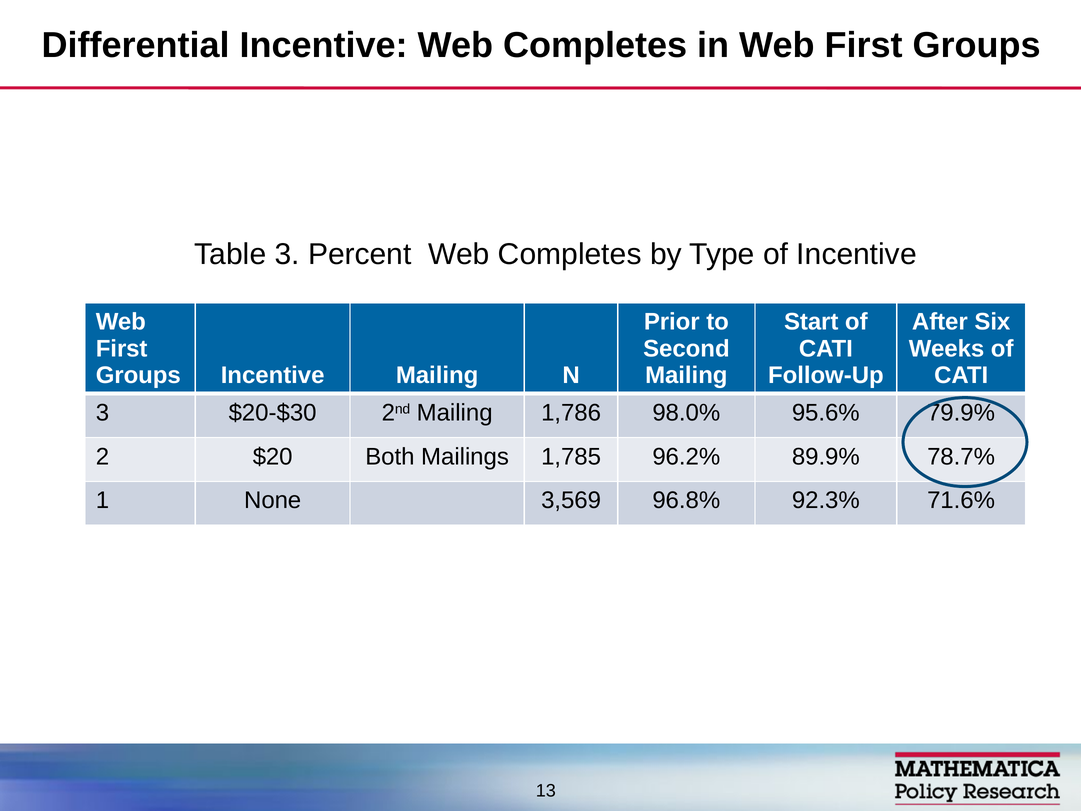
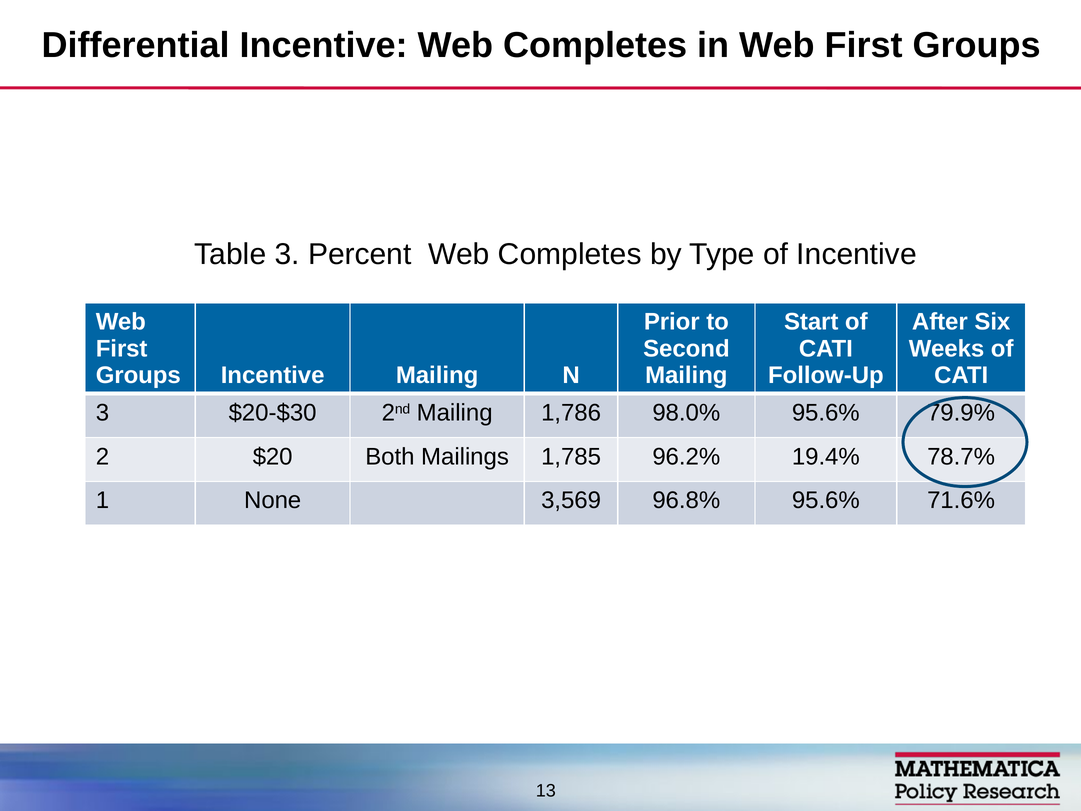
89.9%: 89.9% -> 19.4%
96.8% 92.3%: 92.3% -> 95.6%
